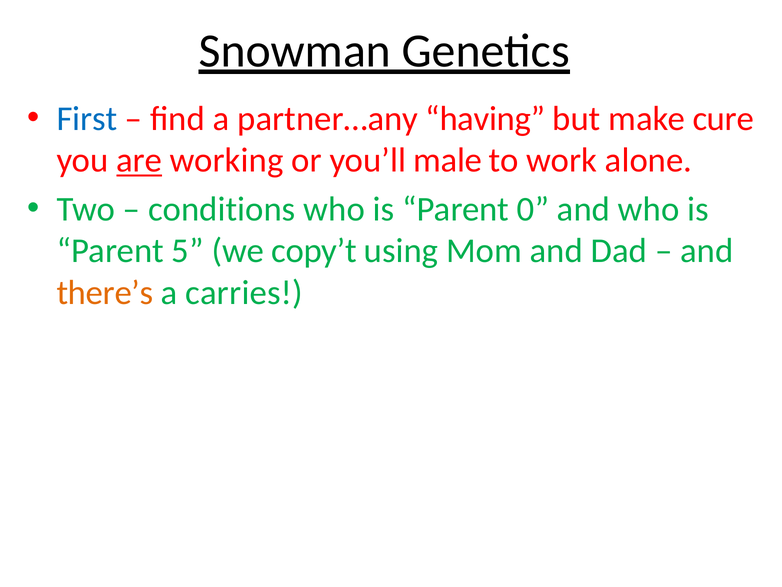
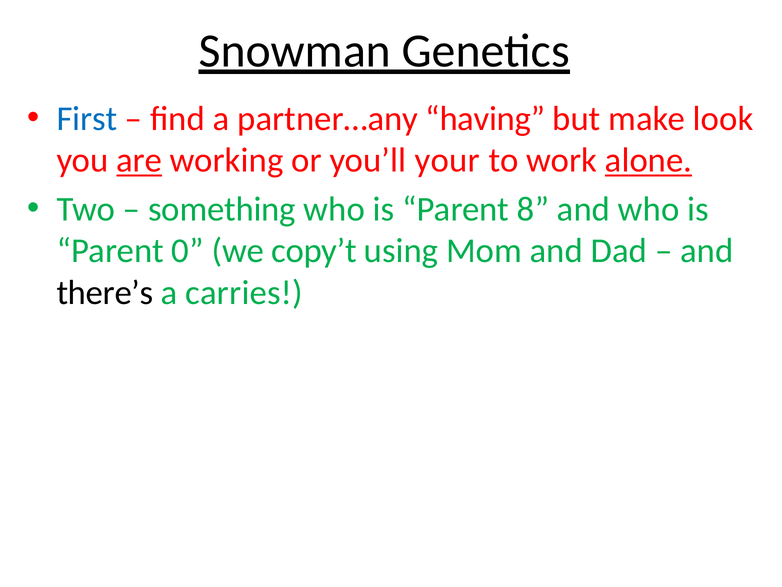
cure: cure -> look
male: male -> your
alone underline: none -> present
conditions: conditions -> something
0: 0 -> 8
5: 5 -> 0
there’s colour: orange -> black
